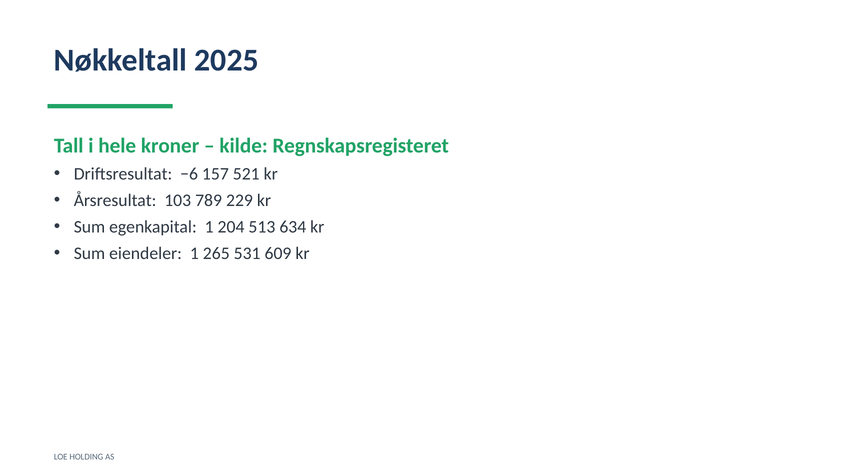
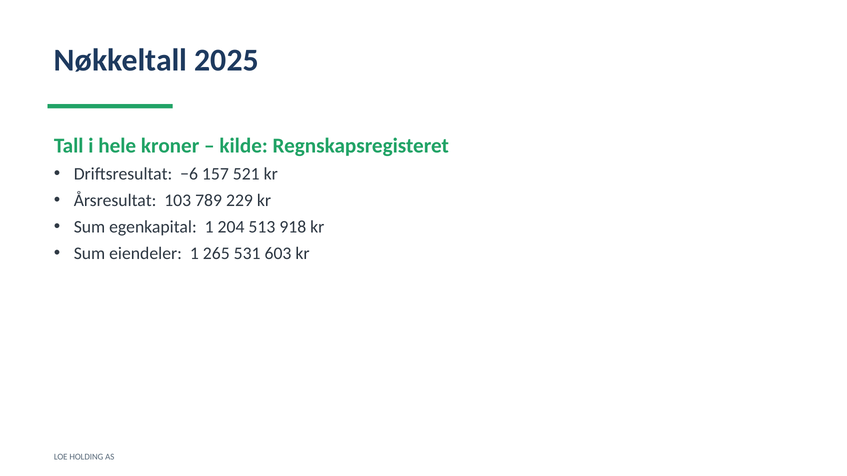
634: 634 -> 918
609: 609 -> 603
